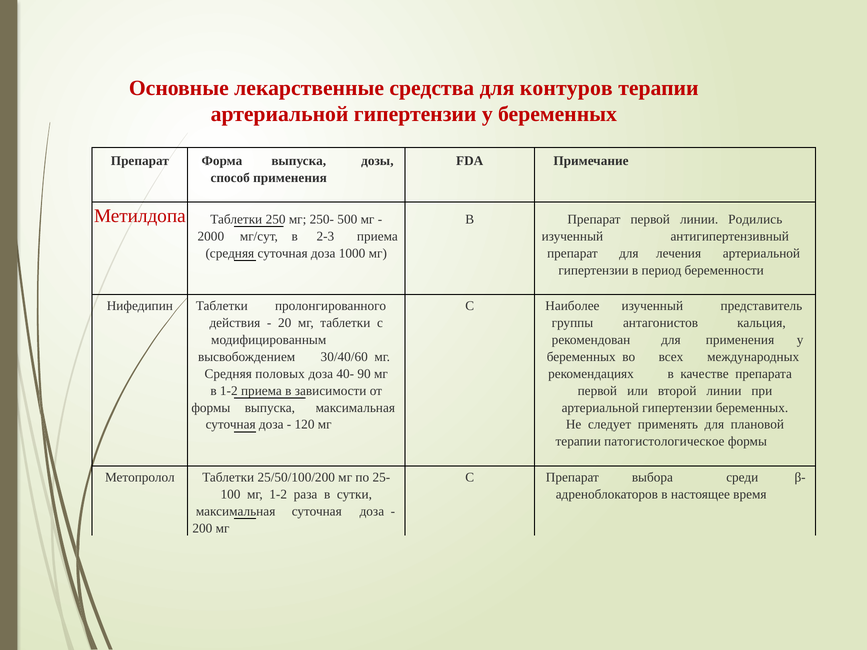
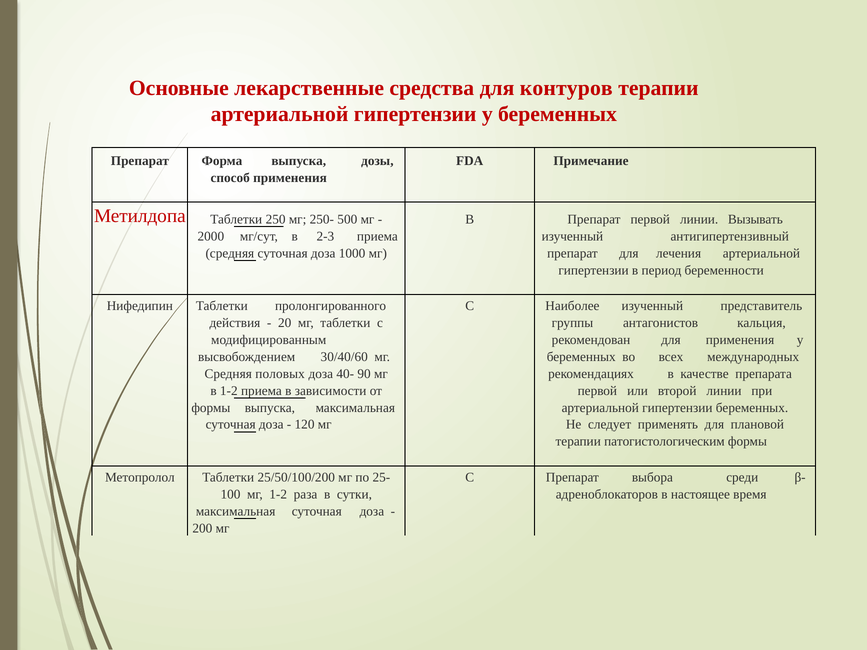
Родились: Родились -> Вызывать
патогистологическое: патогистологическое -> патогистологическим
